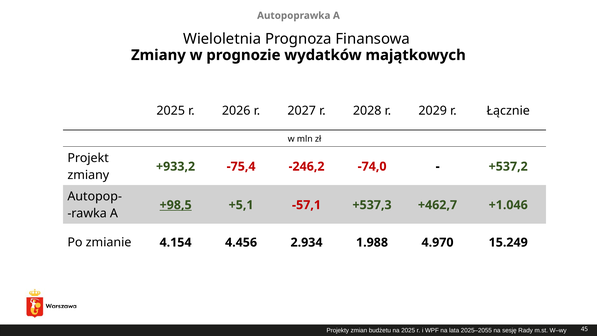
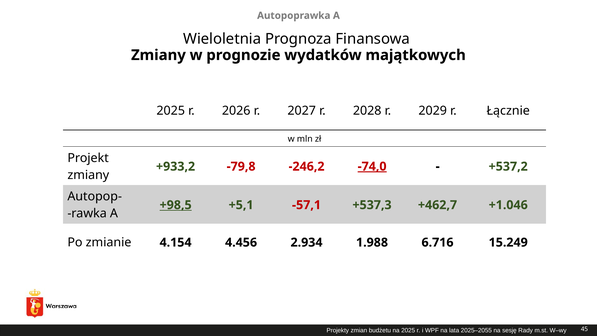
-75,4: -75,4 -> -79,8
-74,0 underline: none -> present
4.970: 4.970 -> 6.716
